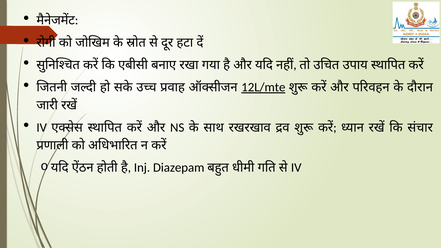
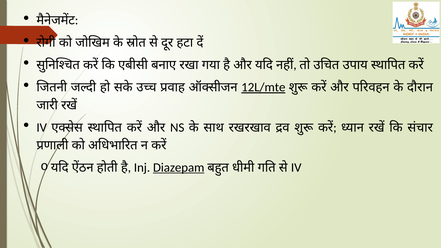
Diazepam underline: none -> present
